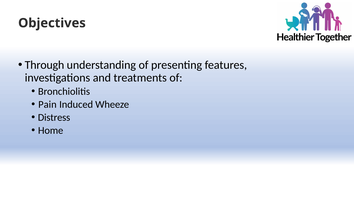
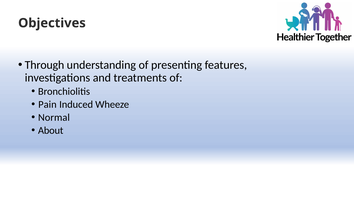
Distress: Distress -> Normal
Home: Home -> About
